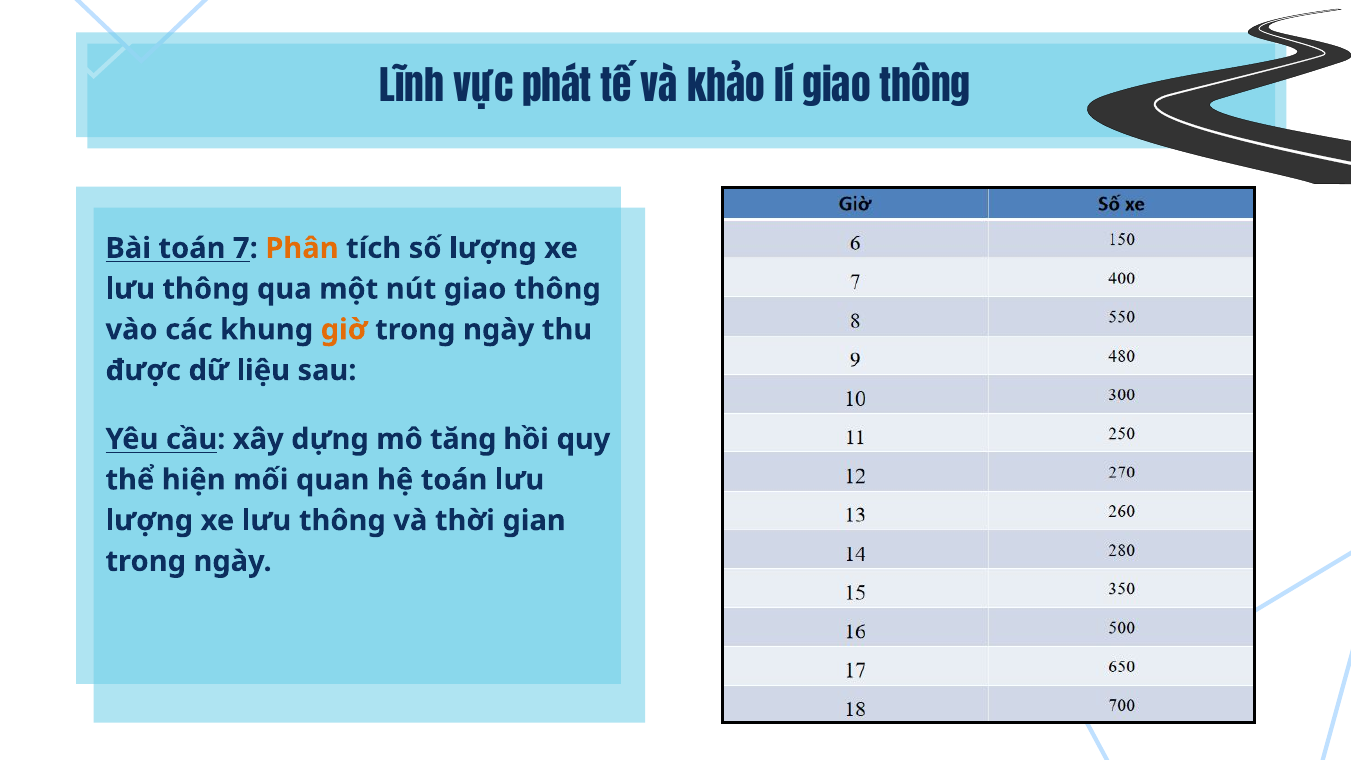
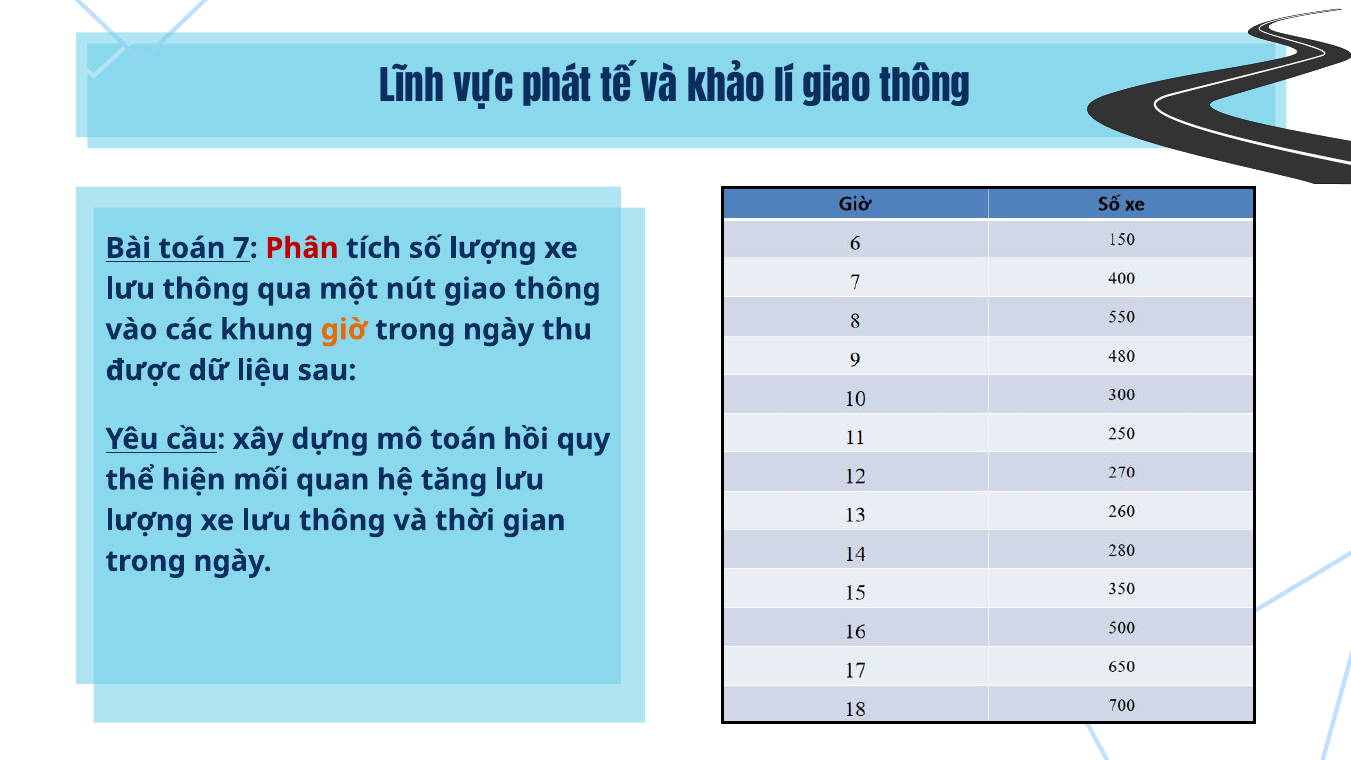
Phân colour: orange -> red
mô tăng: tăng -> toán
hệ toán: toán -> tăng
